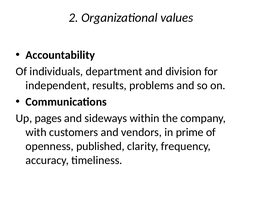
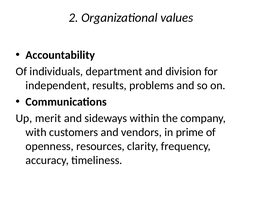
pages: pages -> merit
published: published -> resources
